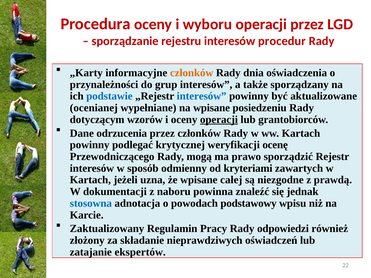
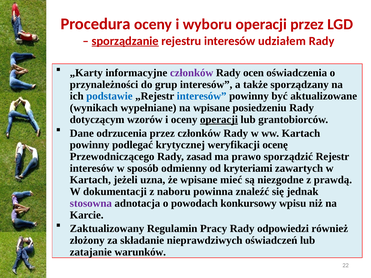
sporządzanie underline: none -> present
procedur: procedur -> udziałem
członków at (192, 73) colour: orange -> purple
dnia: dnia -> ocen
ocenianej: ocenianej -> wynikach
mogą: mogą -> zasad
całej: całej -> mieć
stosowna colour: blue -> purple
podstawowy: podstawowy -> konkursowy
ekspertów: ekspertów -> warunków
